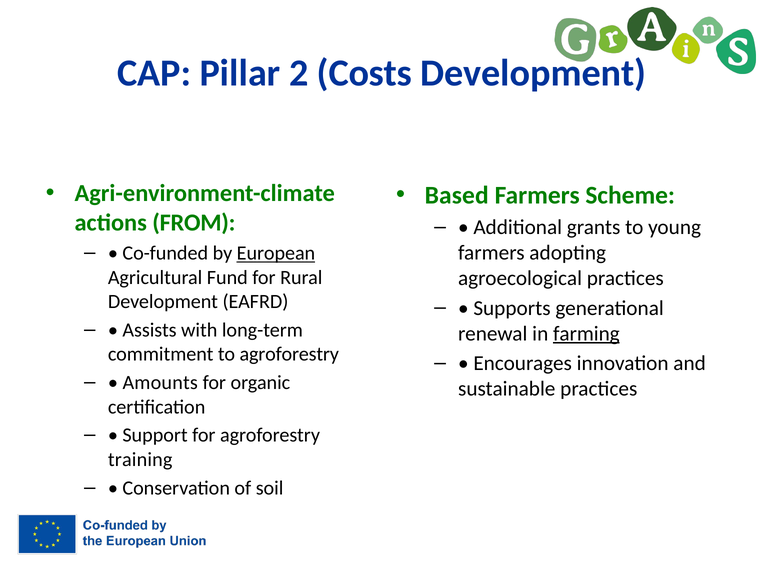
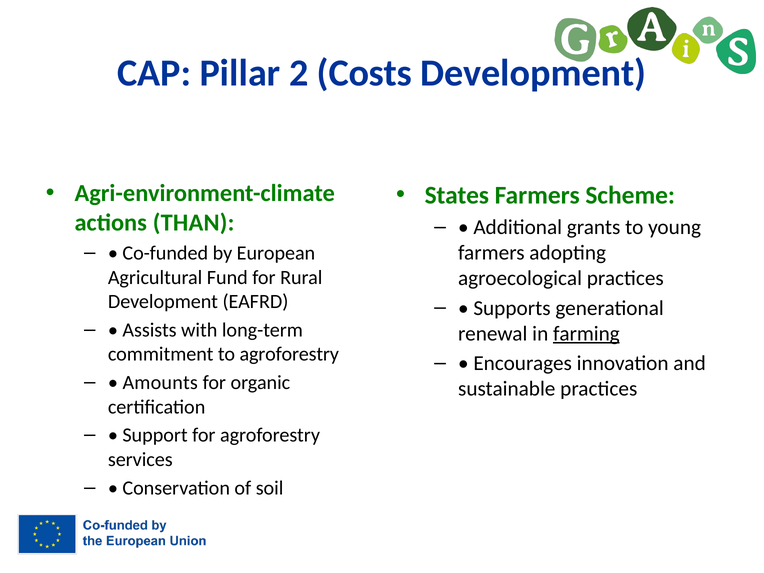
Based: Based -> States
FROM: FROM -> THAN
European underline: present -> none
training: training -> services
